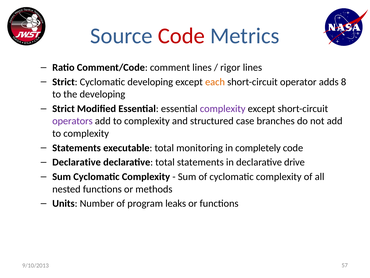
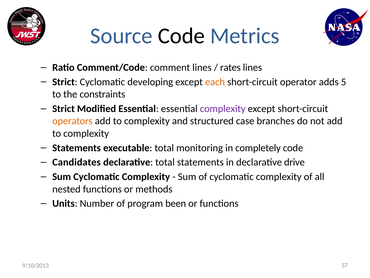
Code at (181, 36) colour: red -> black
rigor: rigor -> rates
8: 8 -> 5
the developing: developing -> constraints
operators colour: purple -> orange
Declarative at (77, 162): Declarative -> Candidates
leaks: leaks -> been
